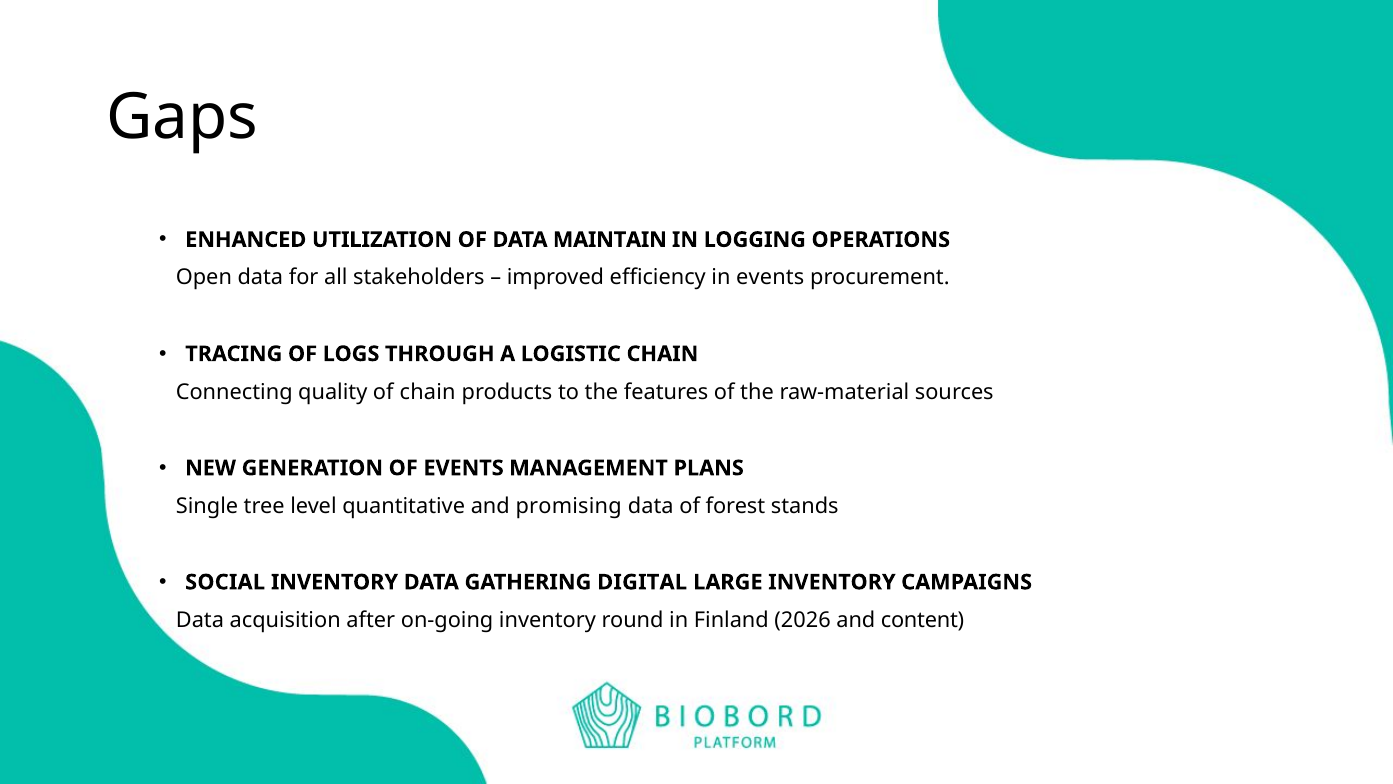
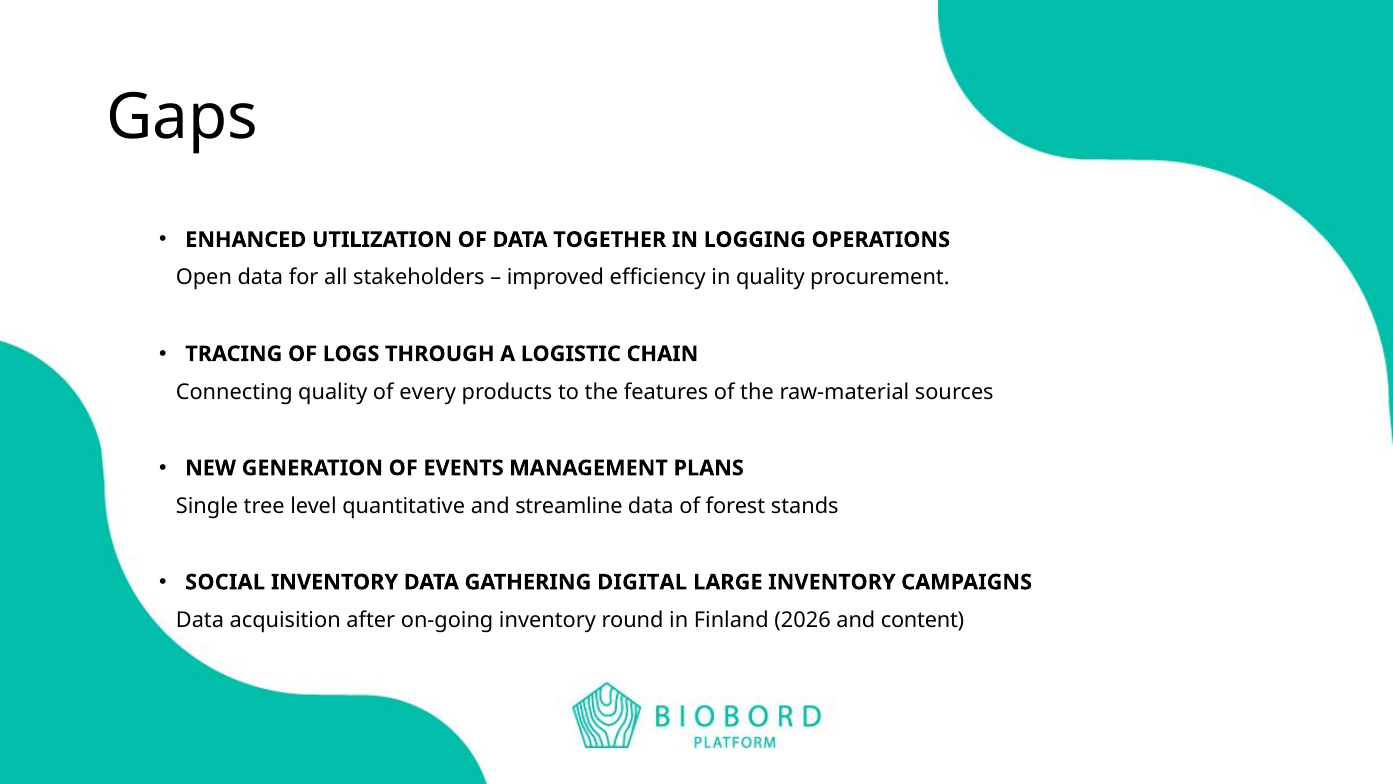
MAINTAIN: MAINTAIN -> TOGETHER
in events: events -> quality
of chain: chain -> every
promising: promising -> streamline
